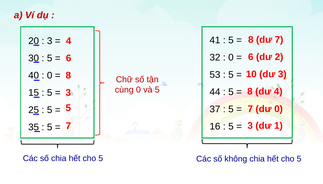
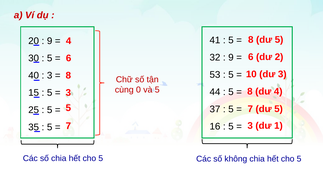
8 dư 7: 7 -> 5
3 at (50, 41): 3 -> 9
0 at (231, 58): 0 -> 9
0 at (50, 76): 0 -> 3
7 dư 0: 0 -> 5
